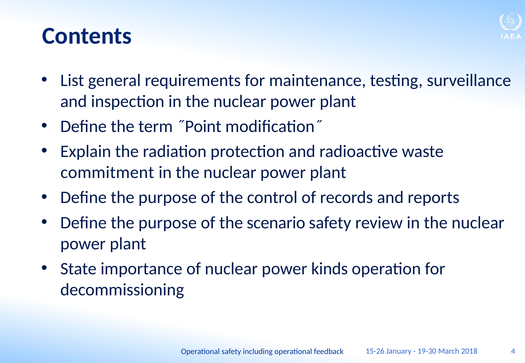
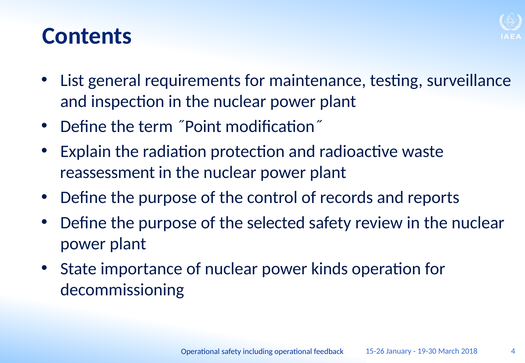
commitment: commitment -> reassessment
scenario: scenario -> selected
